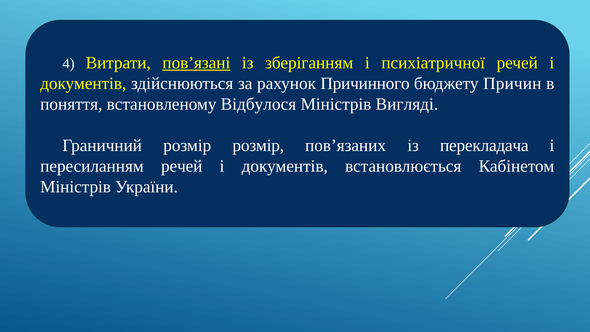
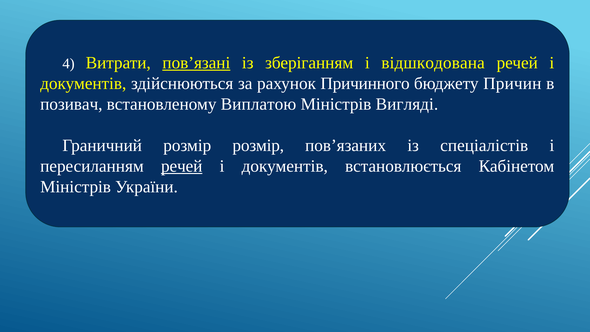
психіатричної: психіатричної -> відшкодована
поняття: поняття -> позивач
Відбулося: Відбулося -> Виплатою
перекладача: перекладача -> спеціалістів
речей at (182, 166) underline: none -> present
